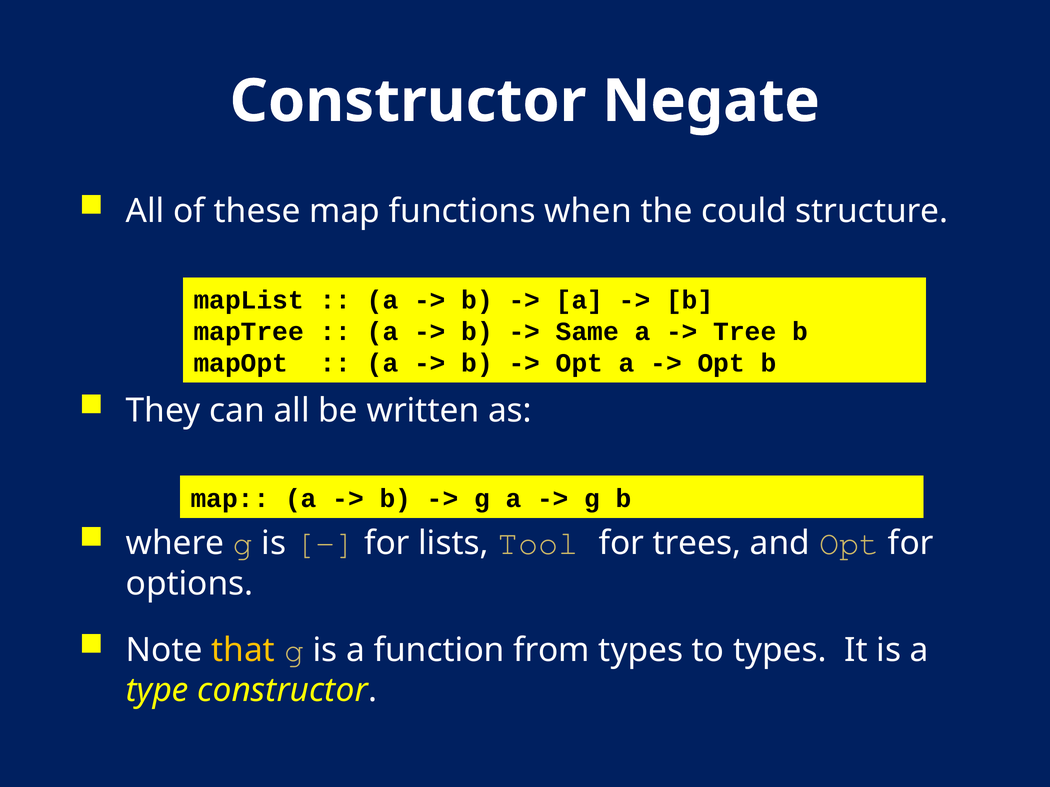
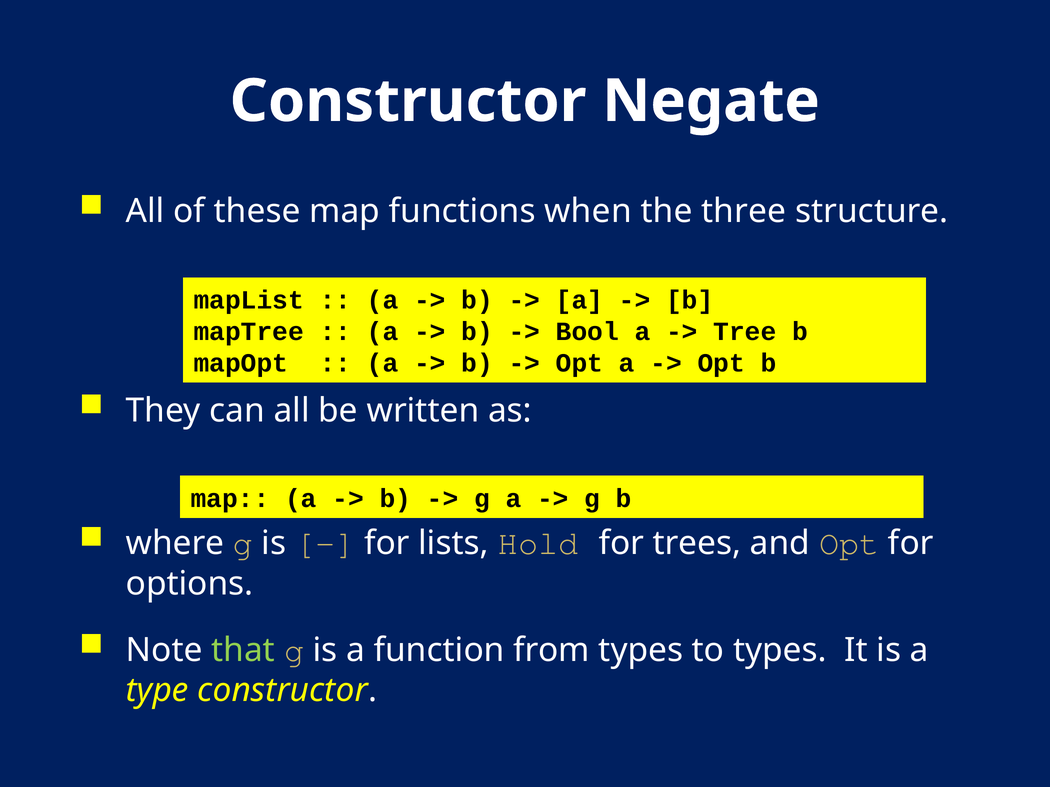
could: could -> three
Same: Same -> Bool
Tool: Tool -> Hold
that colour: yellow -> light green
